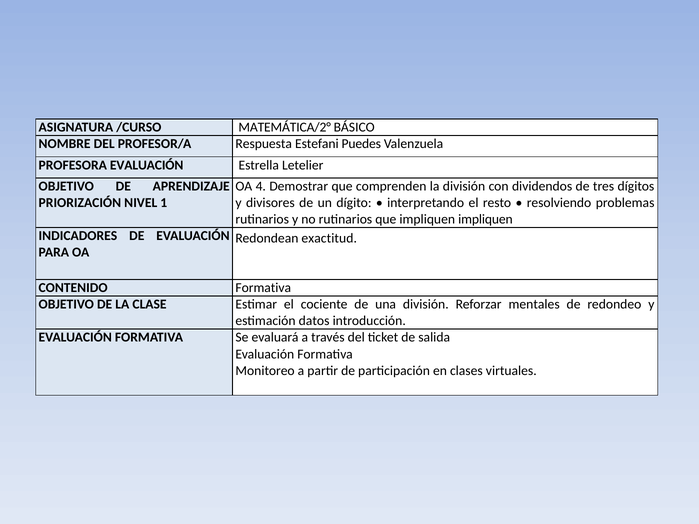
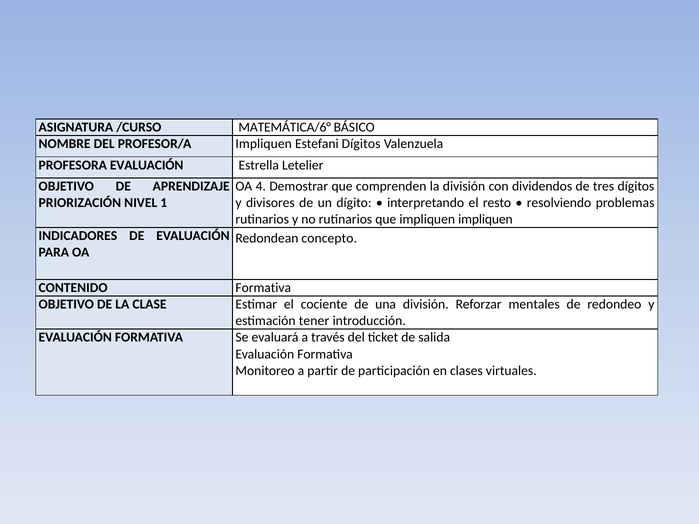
MATEMÁTICA/2°: MATEMÁTICA/2° -> MATEMÁTICA/6°
PROFESOR/A Respuesta: Respuesta -> Impliquen
Estefani Puedes: Puedes -> Dígitos
exactitud: exactitud -> concepto
datos: datos -> tener
